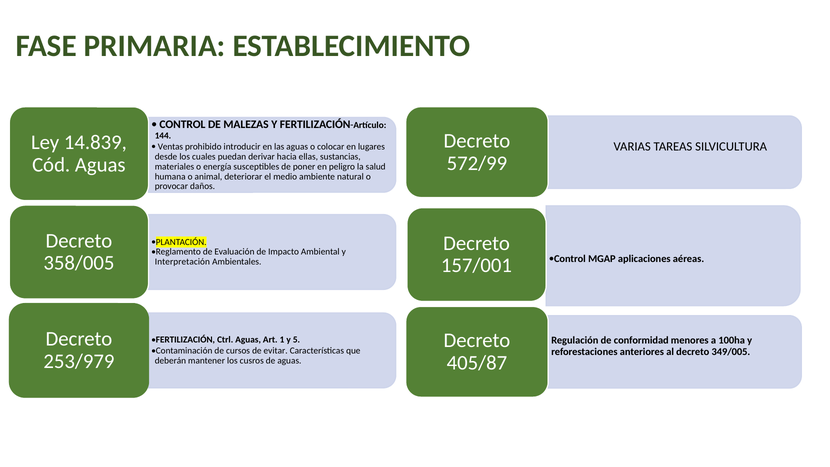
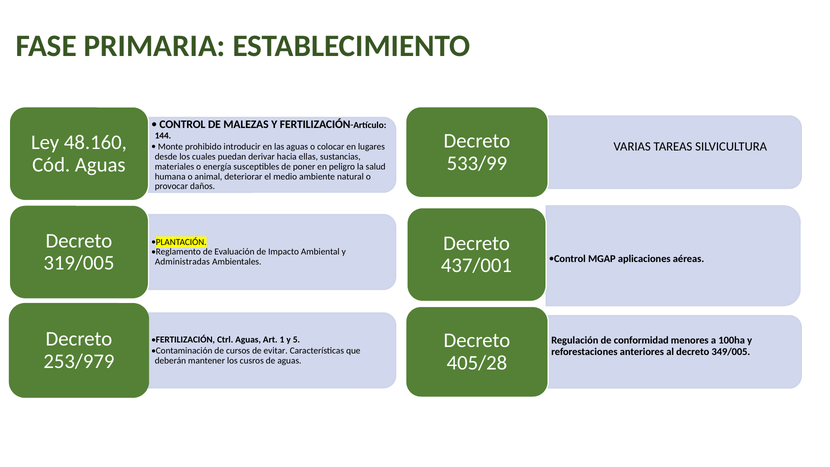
14.839: 14.839 -> 48.160
Ventas: Ventas -> Monte
572/99: 572/99 -> 533/99
358/005: 358/005 -> 319/005
157/001: 157/001 -> 437/001
Interpretación: Interpretación -> Administradas
405/87: 405/87 -> 405/28
